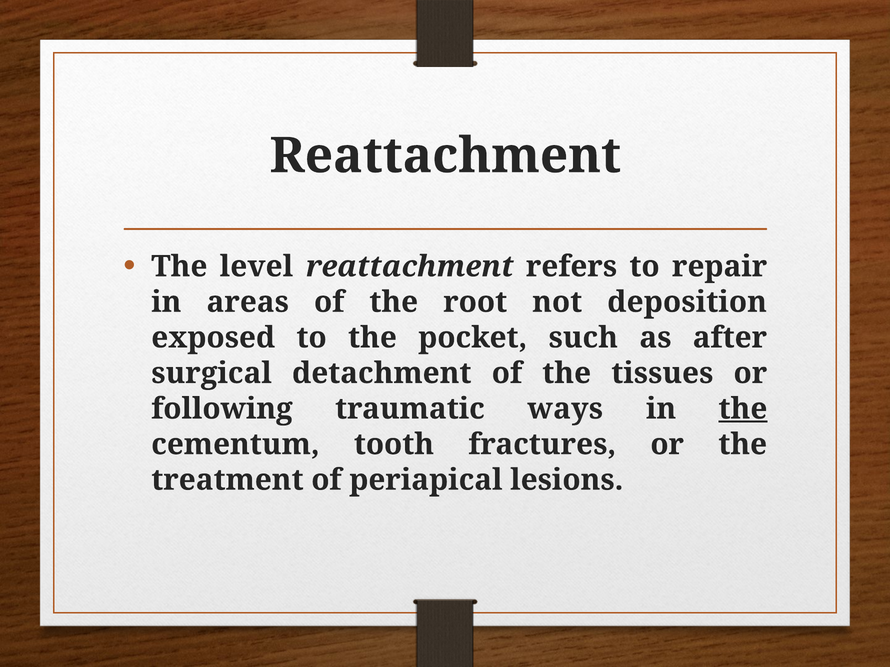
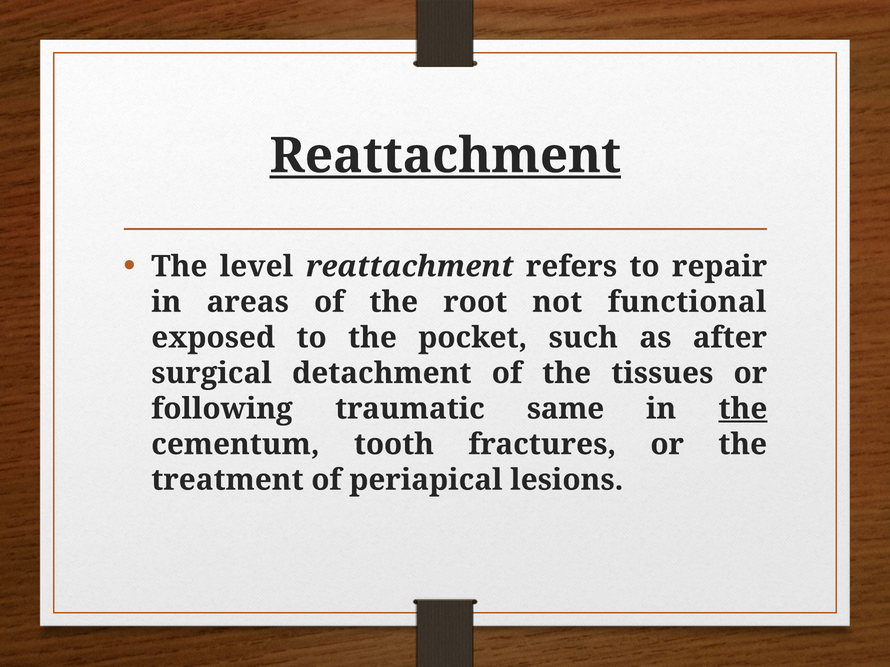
Reattachment at (445, 156) underline: none -> present
deposition: deposition -> functional
ways: ways -> same
